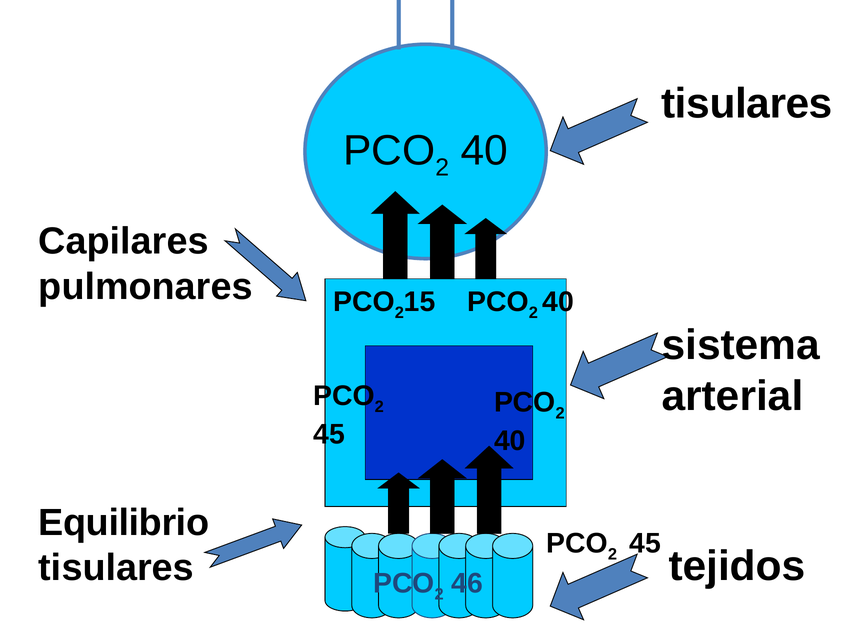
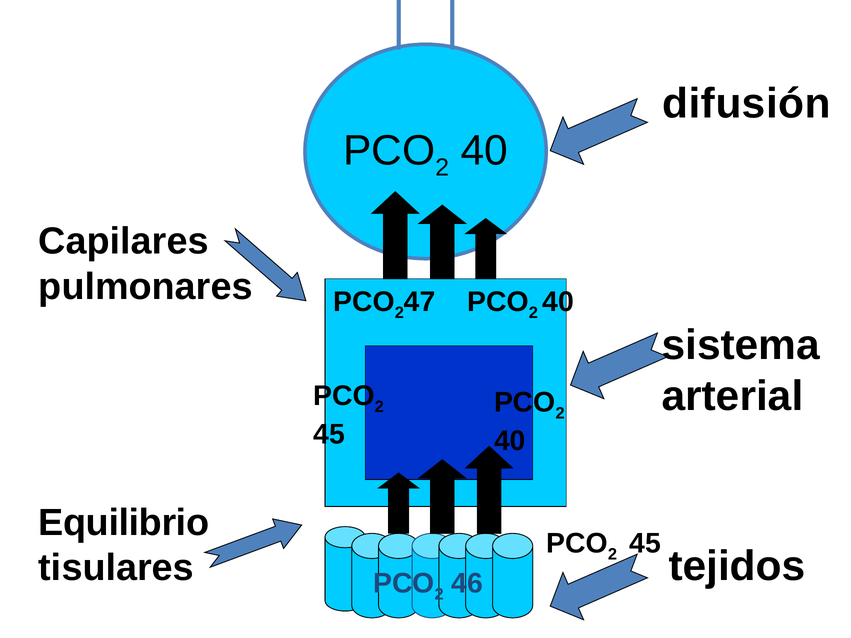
tisulares at (747, 104): tisulares -> difusión
15: 15 -> 47
